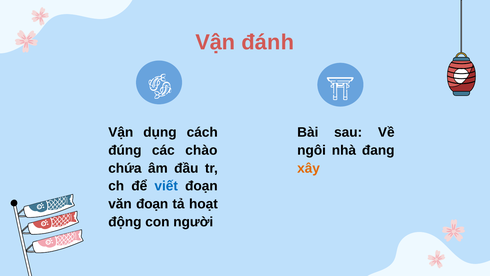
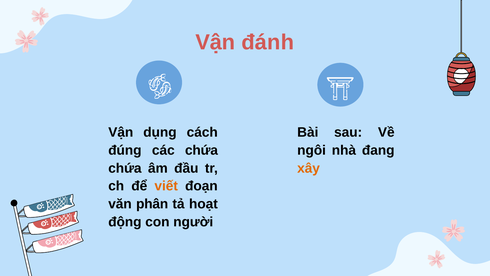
các chào: chào -> chứa
viết colour: blue -> orange
văn đoạn: đoạn -> phân
